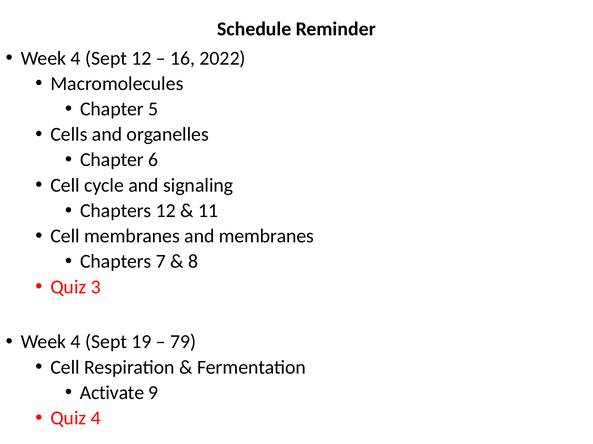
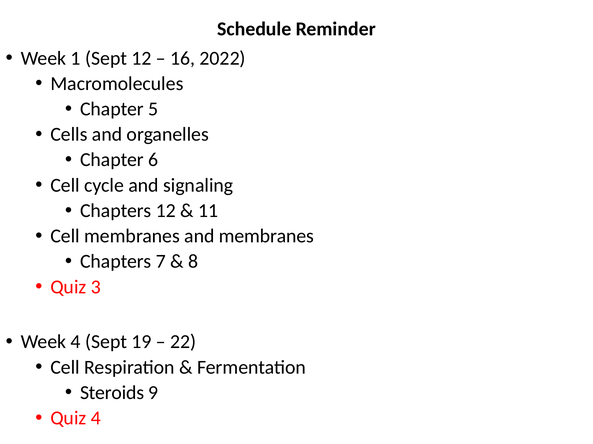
4 at (76, 58): 4 -> 1
79: 79 -> 22
Activate: Activate -> Steroids
